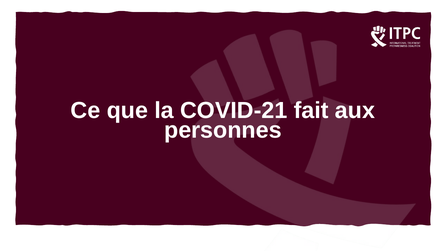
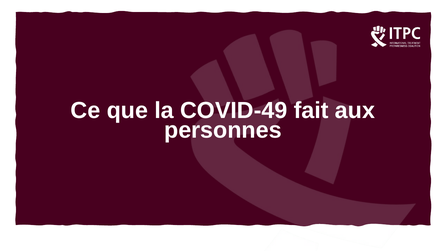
COVID-21: COVID-21 -> COVID-49
